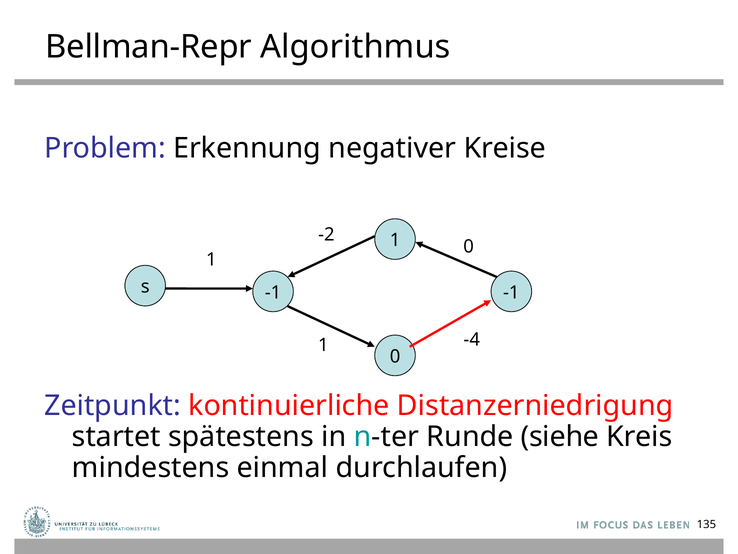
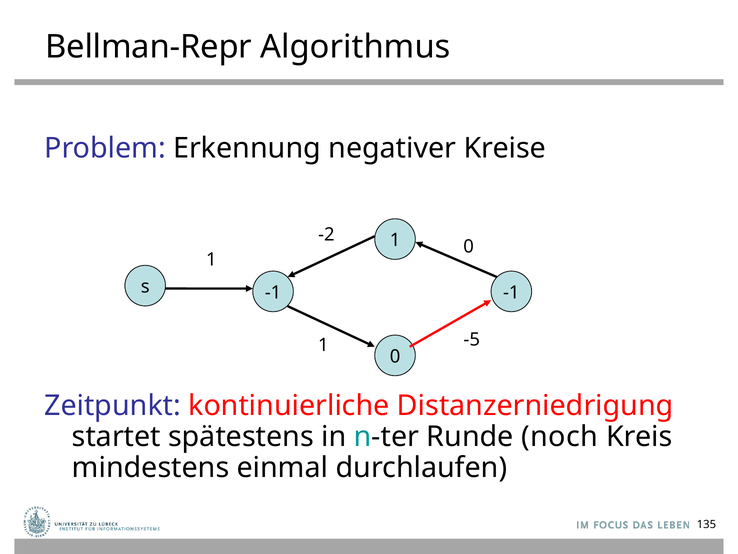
-4: -4 -> -5
siehe: siehe -> noch
